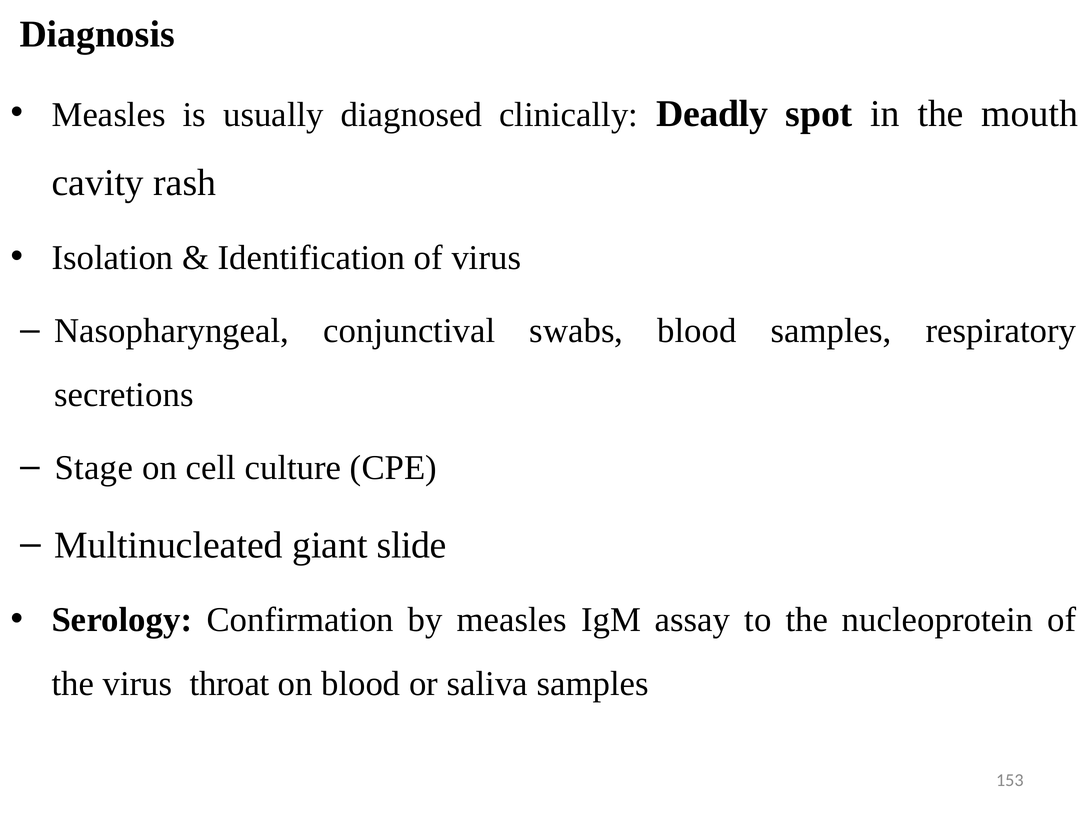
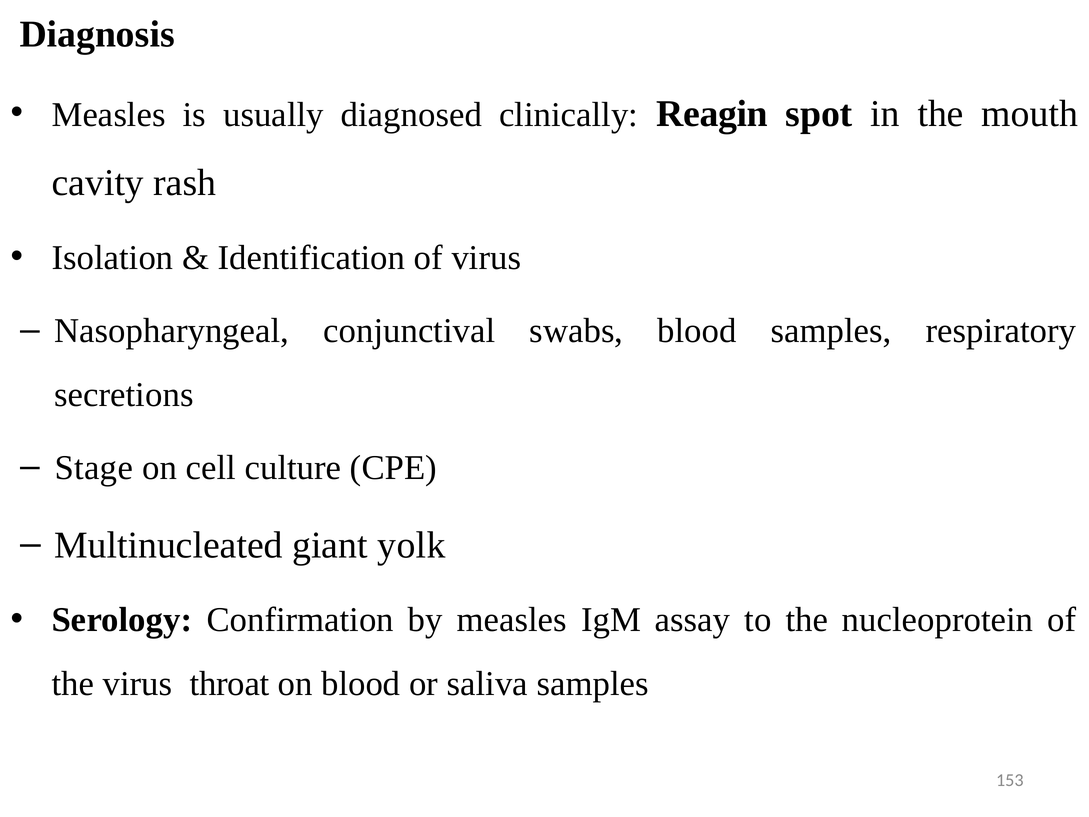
Deadly: Deadly -> Reagin
slide: slide -> yolk
